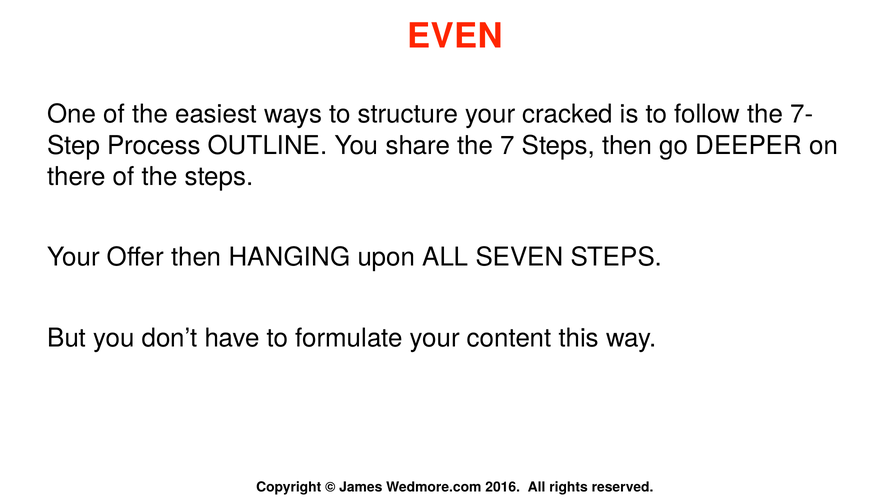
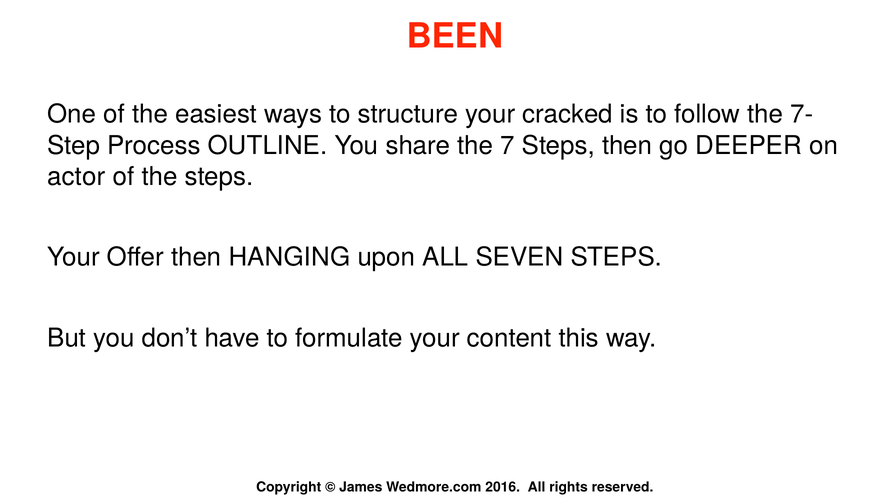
EVEN: EVEN -> BEEN
there: there -> actor
